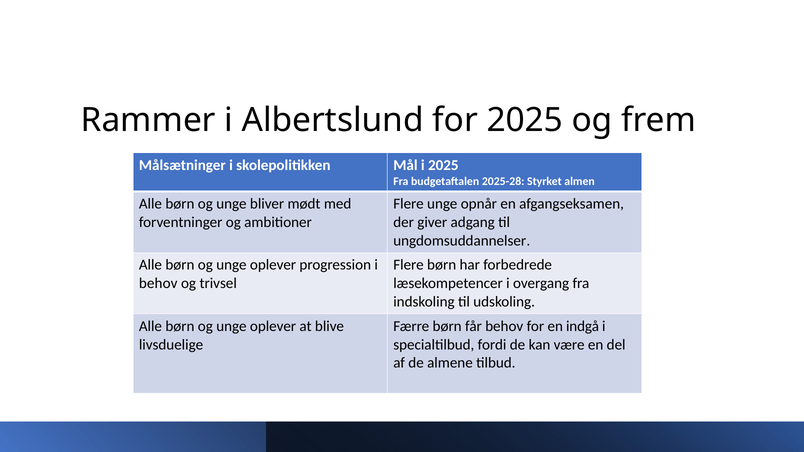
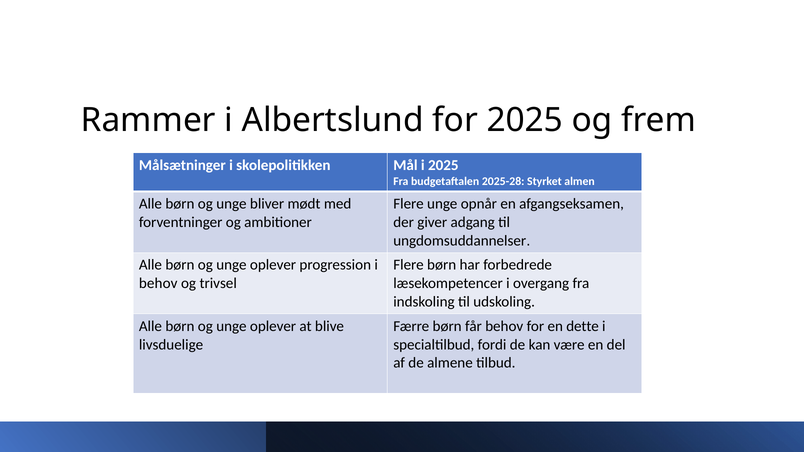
indgå: indgå -> dette
